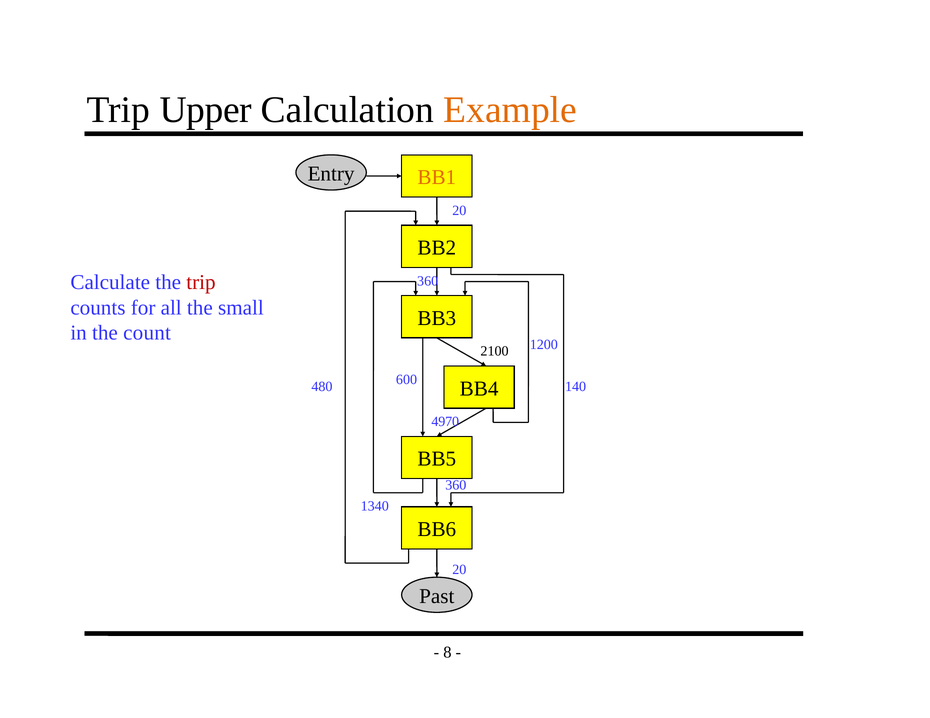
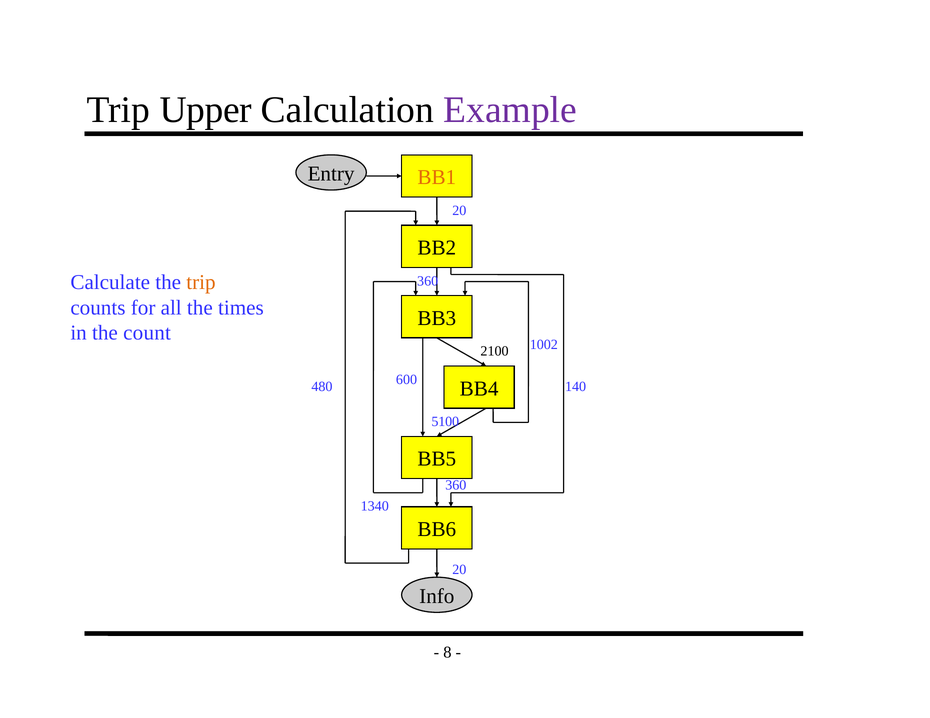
Example colour: orange -> purple
trip at (201, 283) colour: red -> orange
small: small -> times
1200: 1200 -> 1002
4970: 4970 -> 5100
Past: Past -> Info
